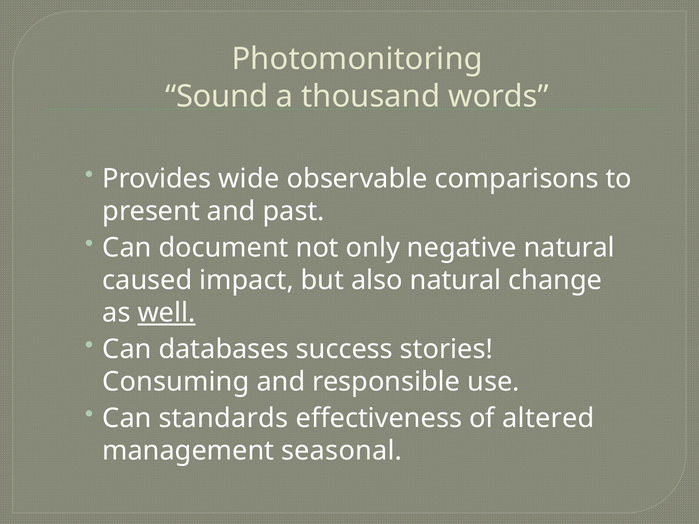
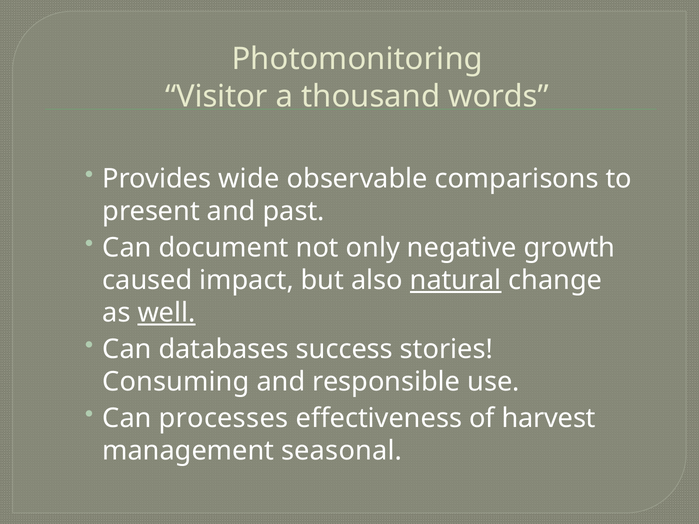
Sound: Sound -> Visitor
negative natural: natural -> growth
natural at (456, 280) underline: none -> present
standards: standards -> processes
altered: altered -> harvest
